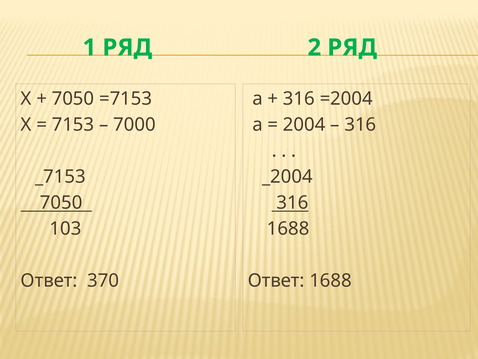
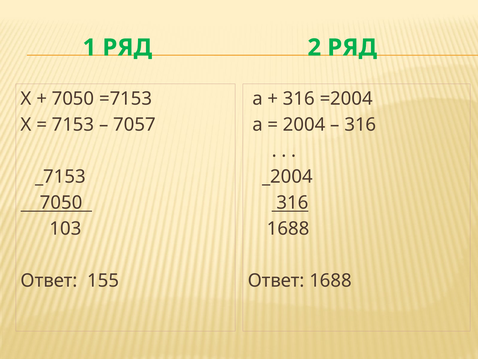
7000: 7000 -> 7057
370: 370 -> 155
